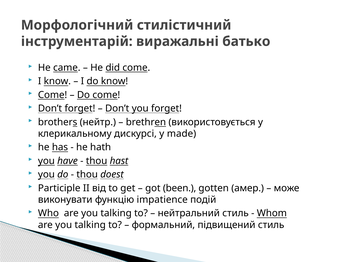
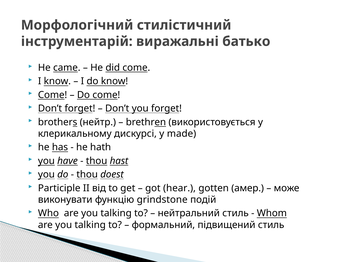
been: been -> hear
impatience: impatience -> grindstone
